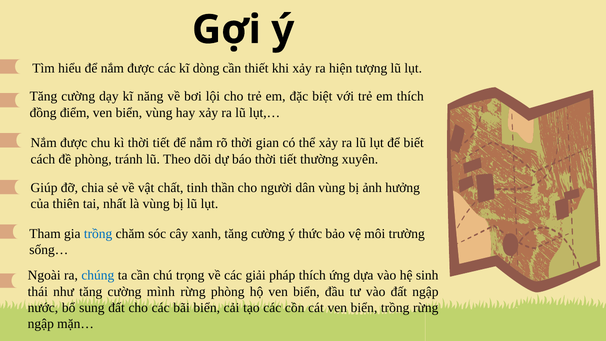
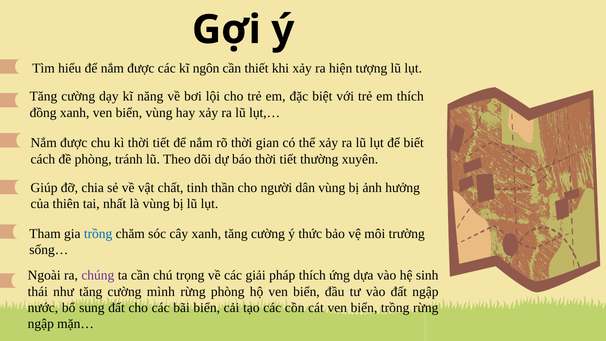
dòng: dòng -> ngôn
đồng điểm: điểm -> xanh
chúng colour: blue -> purple
